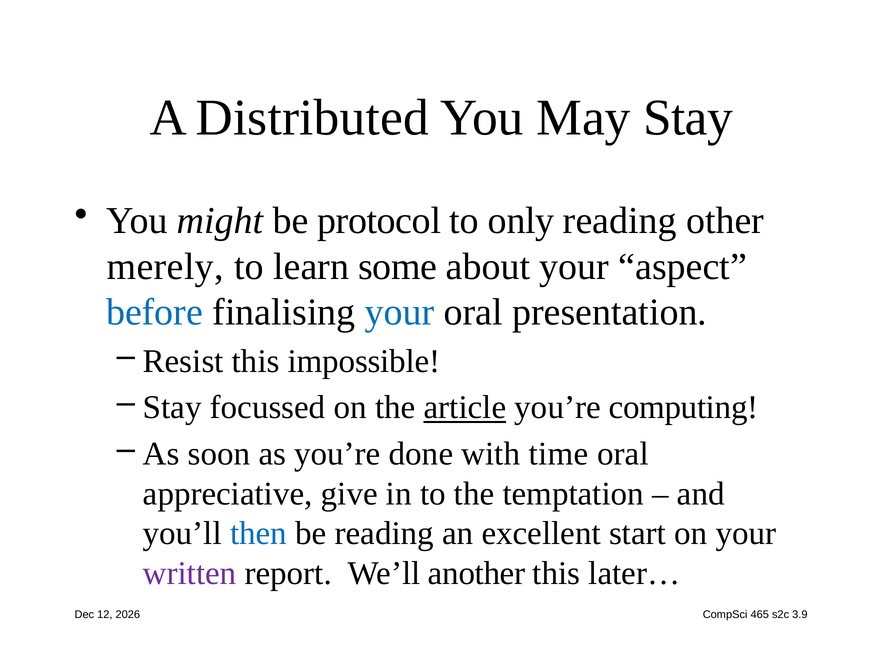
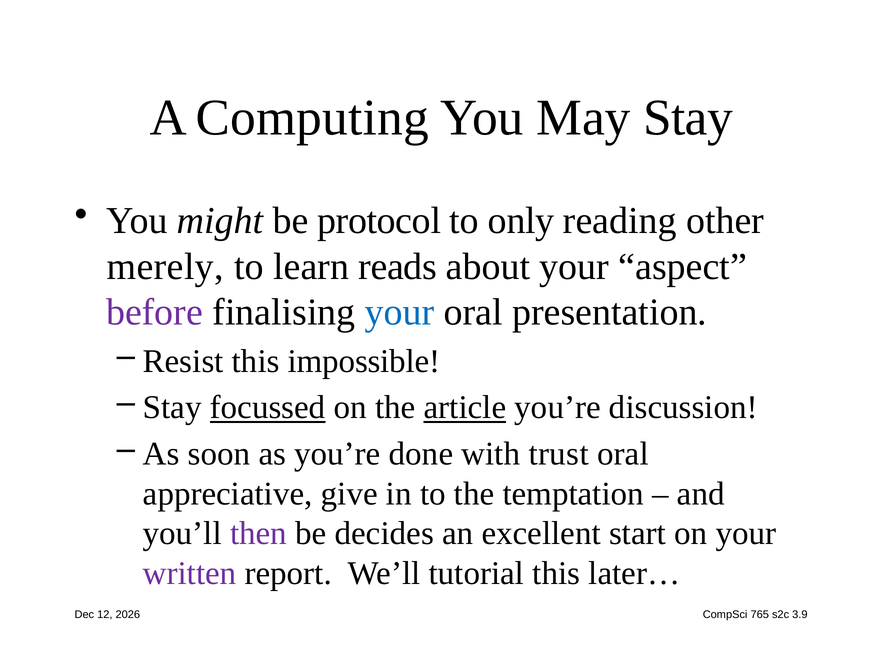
Distributed: Distributed -> Computing
some: some -> reads
before colour: blue -> purple
focussed underline: none -> present
computing: computing -> discussion
time: time -> trust
then colour: blue -> purple
be reading: reading -> decides
another: another -> tutorial
465: 465 -> 765
